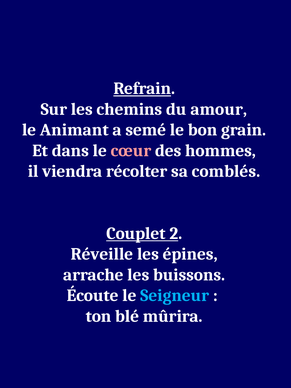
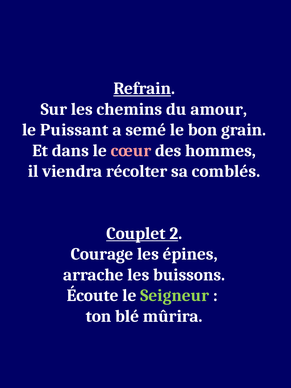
Animant: Animant -> Puissant
Réveille: Réveille -> Courage
Seigneur colour: light blue -> light green
